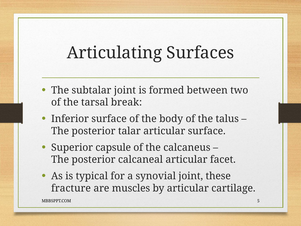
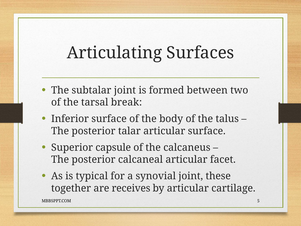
fracture: fracture -> together
muscles: muscles -> receives
